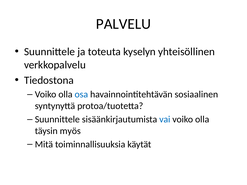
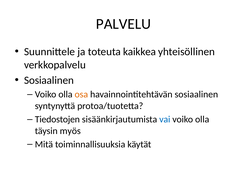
kyselyn: kyselyn -> kaikkea
Tiedostona at (49, 80): Tiedostona -> Sosiaalinen
osa colour: blue -> orange
Suunnittele at (57, 120): Suunnittele -> Tiedostojen
